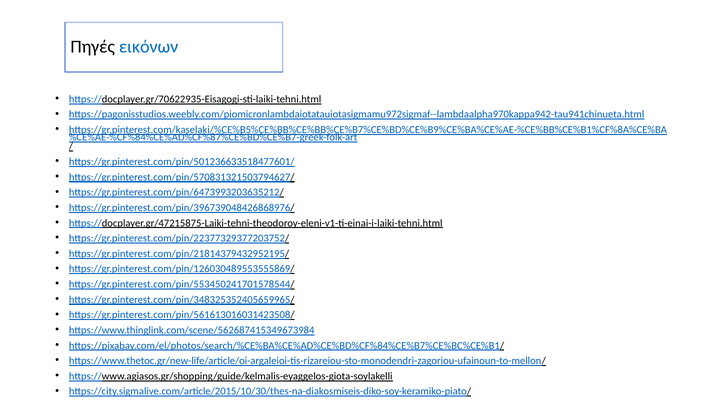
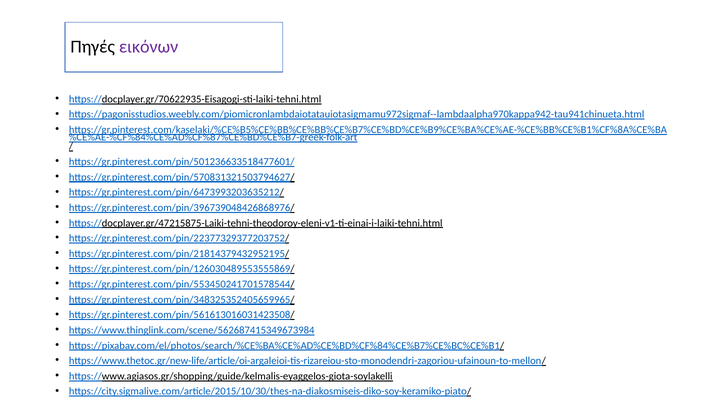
εικόνων colour: blue -> purple
